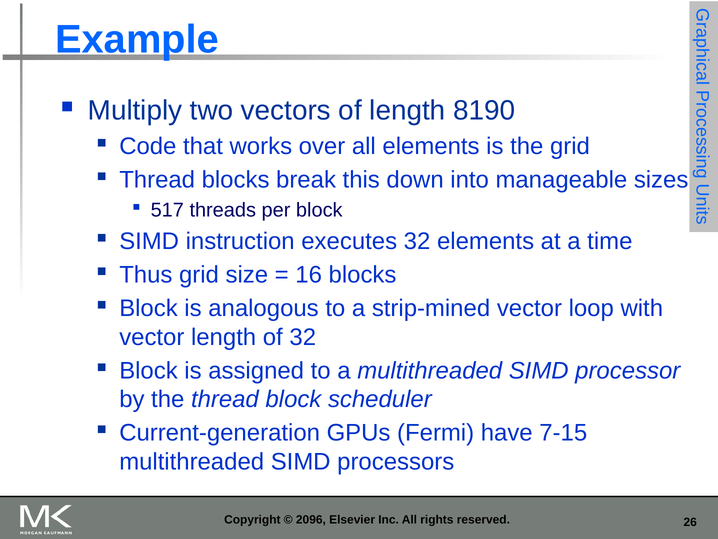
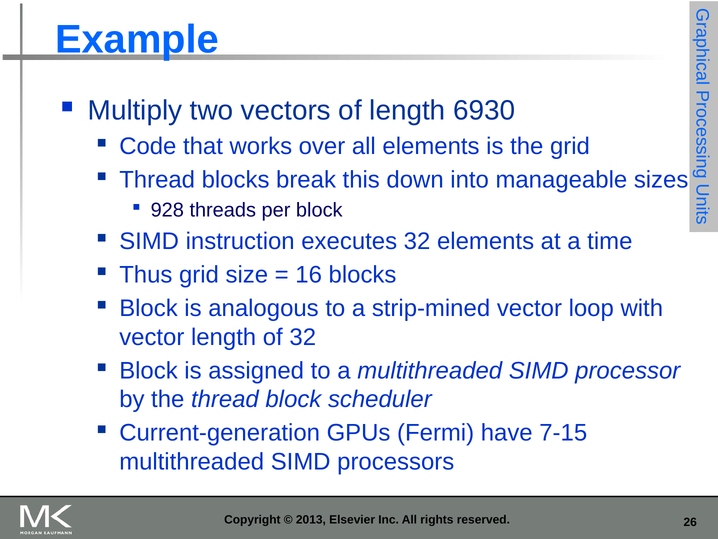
8190: 8190 -> 6930
517: 517 -> 928
2096: 2096 -> 2013
